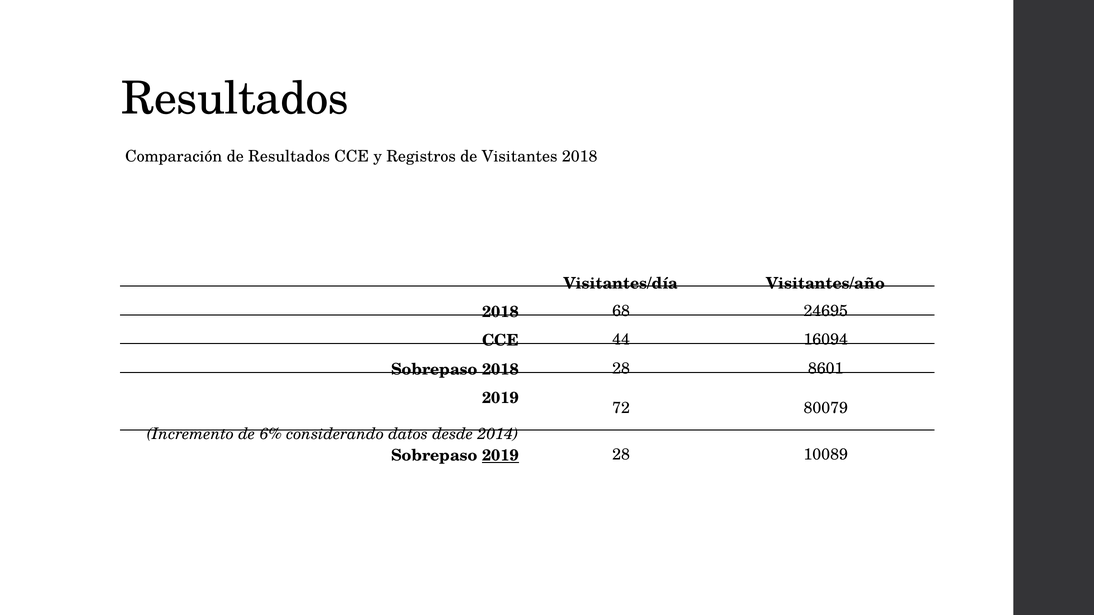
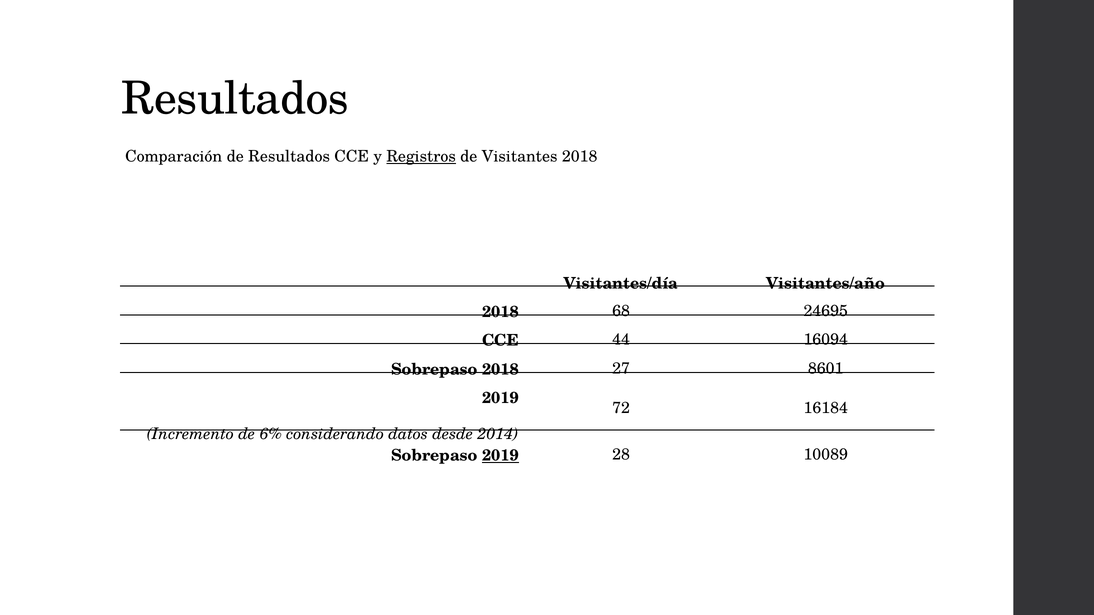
Registros underline: none -> present
2018 28: 28 -> 27
80079: 80079 -> 16184
